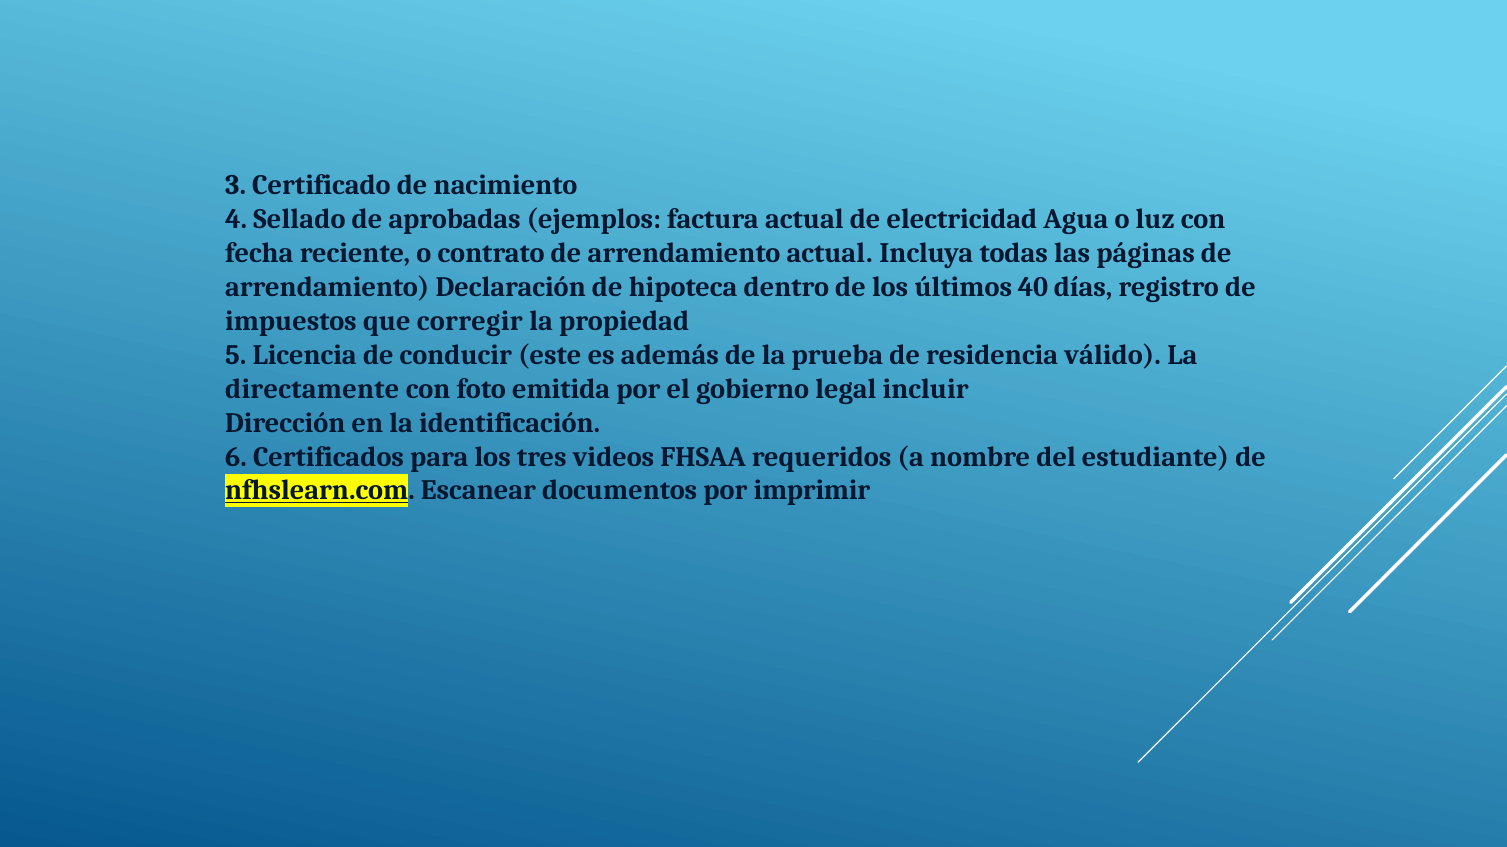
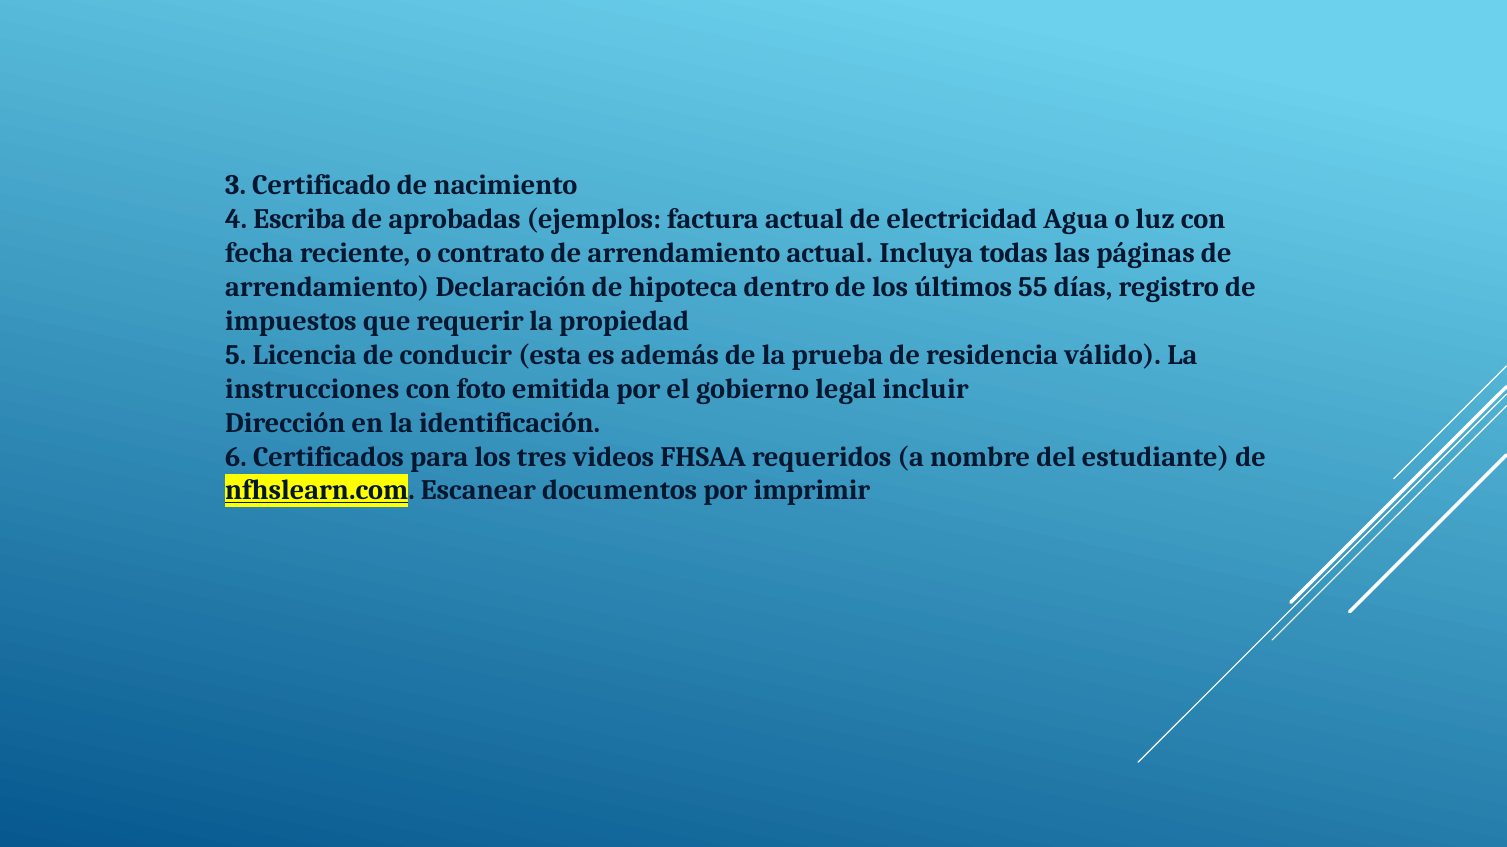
Sellado: Sellado -> Escriba
40: 40 -> 55
corregir: corregir -> requerir
este: este -> esta
directamente: directamente -> instrucciones
